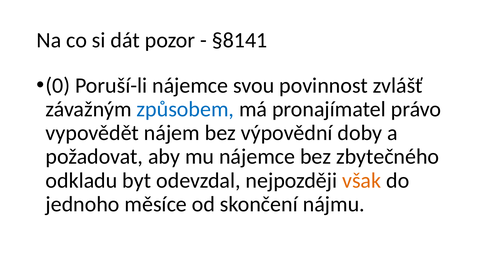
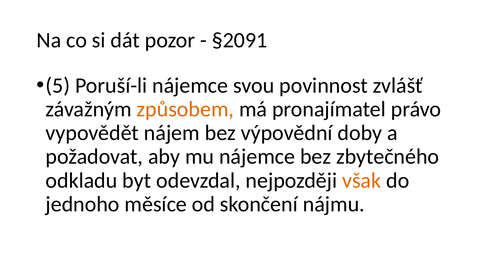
§8141: §8141 -> §2091
0: 0 -> 5
způsobem colour: blue -> orange
